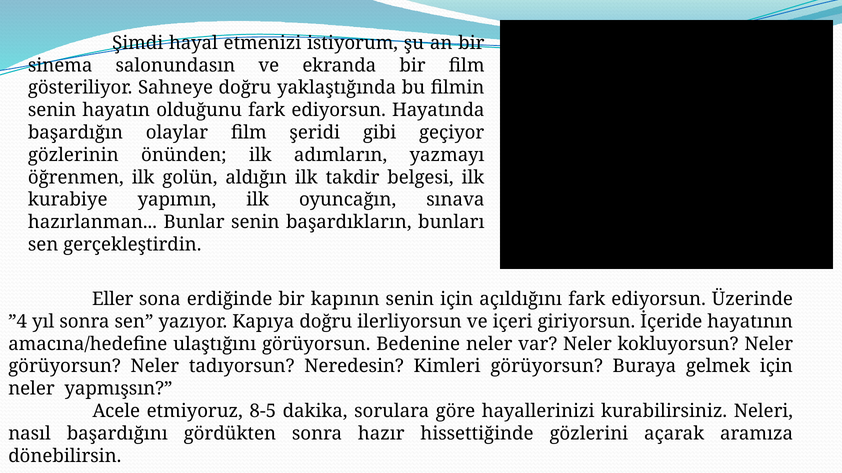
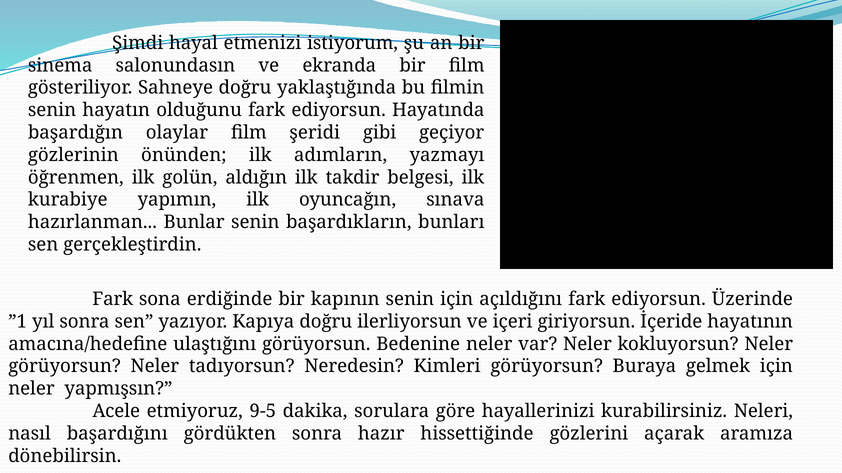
Eller at (113, 300): Eller -> Fark
”4: ”4 -> ”1
8-5: 8-5 -> 9-5
